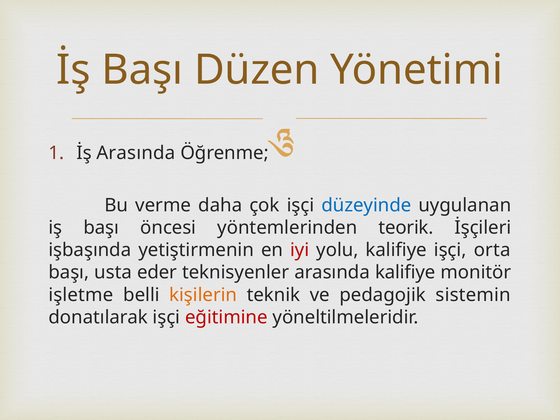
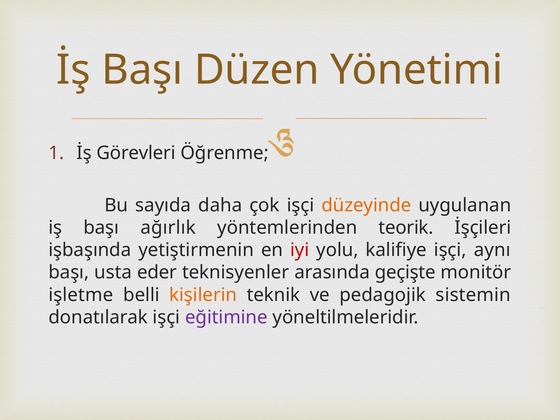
İş Arasında: Arasında -> Görevleri
verme: verme -> sayıda
düzeyinde colour: blue -> orange
öncesi: öncesi -> ağırlık
orta: orta -> aynı
arasında kalifiye: kalifiye -> geçişte
eğitimine colour: red -> purple
